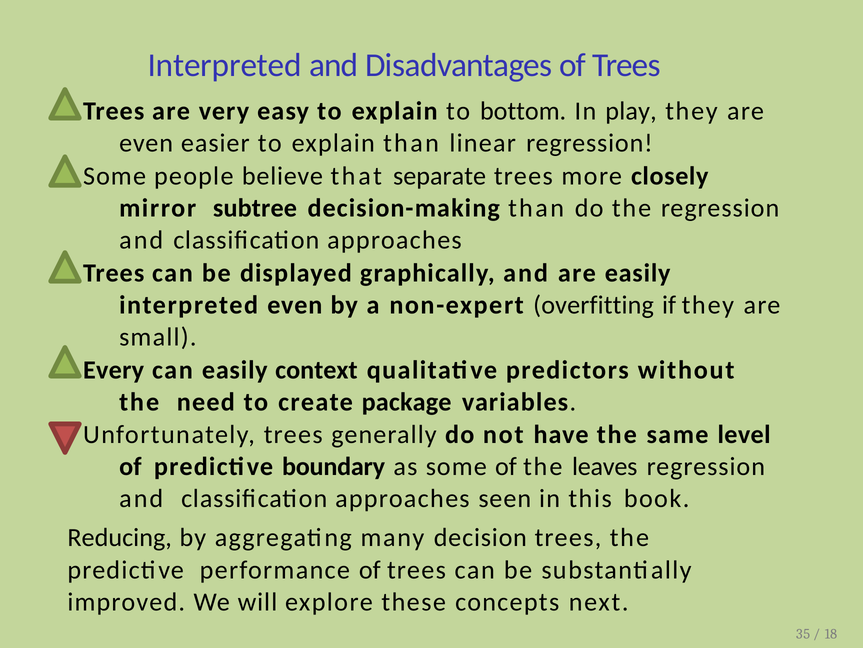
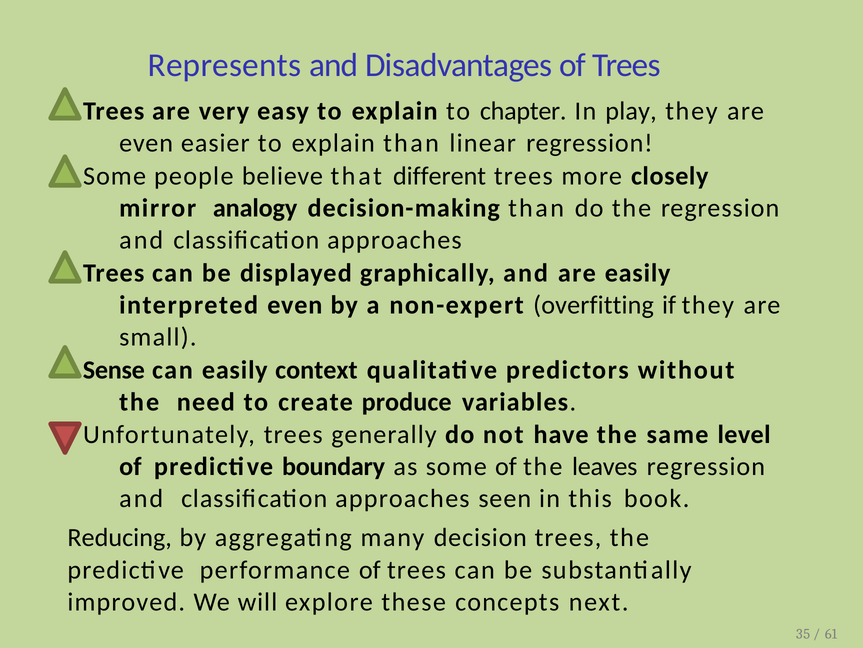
Interpreted at (225, 65): Interpreted -> Represents
bottom: bottom -> chapter
separate: separate -> different
subtree: subtree -> analogy
Every: Every -> Sense
package: package -> produce
18: 18 -> 61
